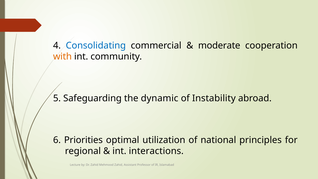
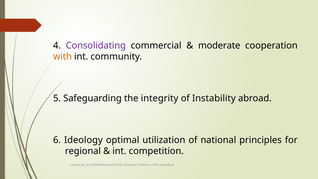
Consolidating colour: blue -> purple
dynamic: dynamic -> integrity
Priorities: Priorities -> Ideology
interactions: interactions -> competition
